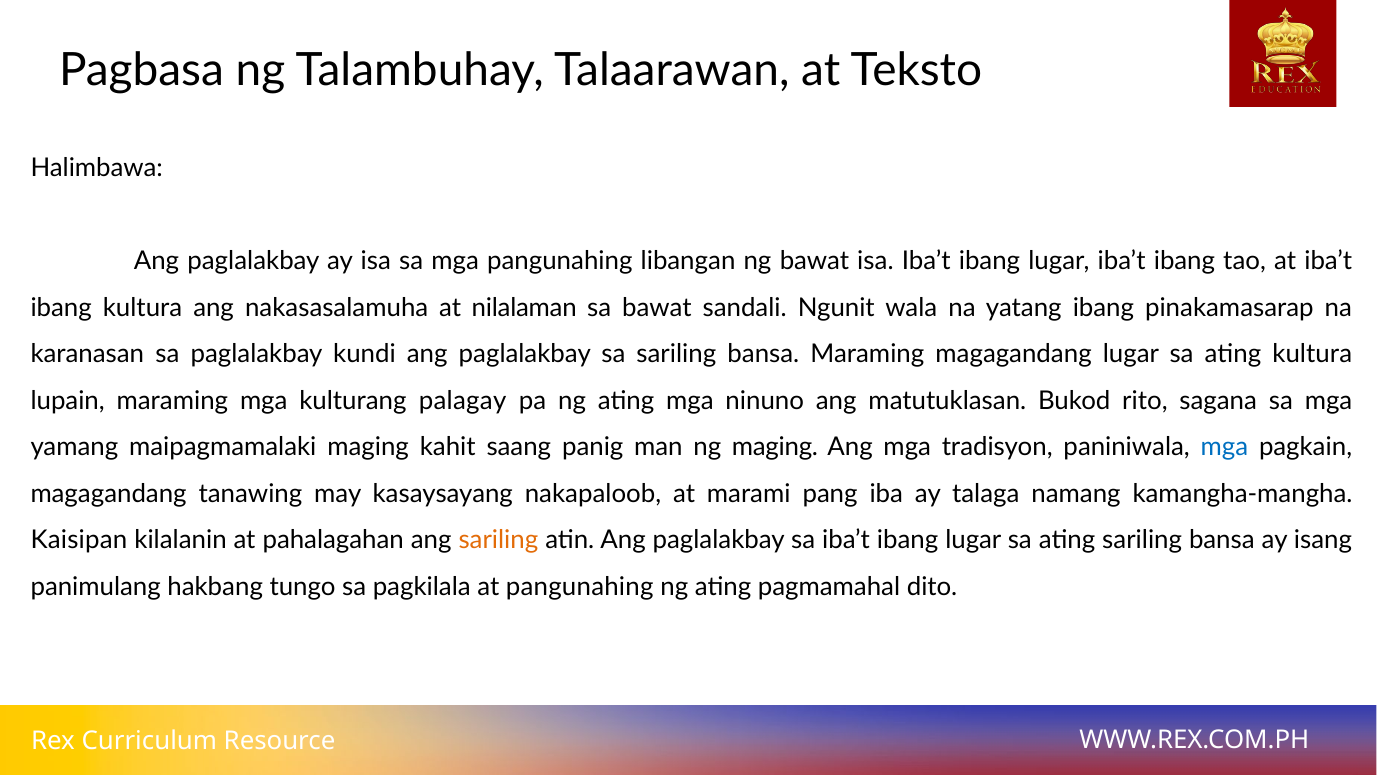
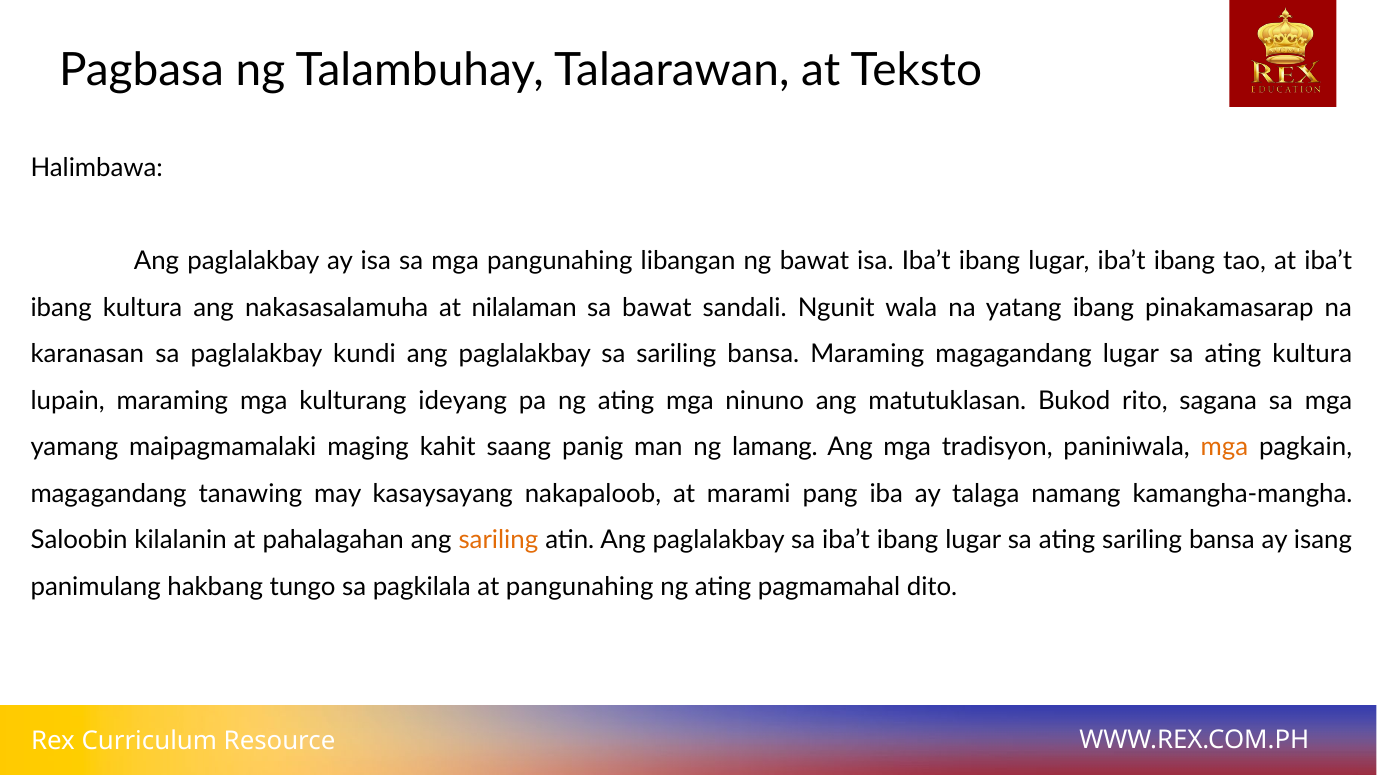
palagay: palagay -> ideyang
ng maging: maging -> lamang
mga at (1224, 447) colour: blue -> orange
Kaisipan: Kaisipan -> Saloobin
